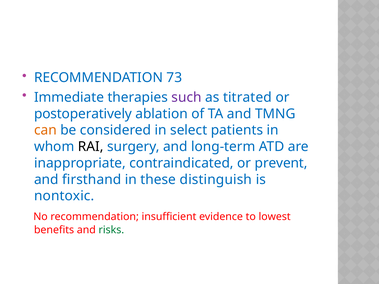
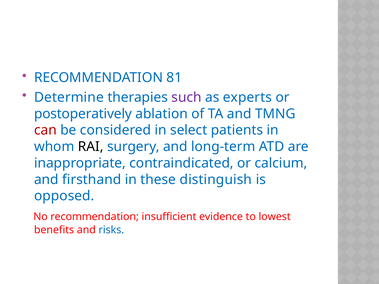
73: 73 -> 81
Immediate: Immediate -> Determine
titrated: titrated -> experts
can colour: orange -> red
prevent: prevent -> calcium
nontoxic: nontoxic -> opposed
risks colour: green -> blue
